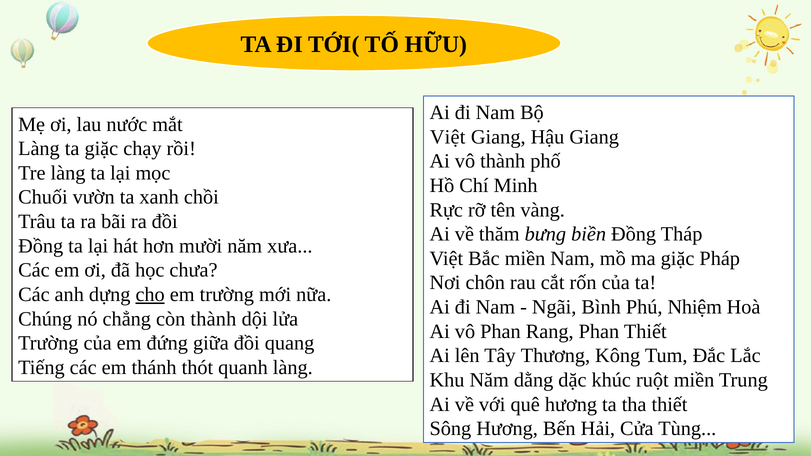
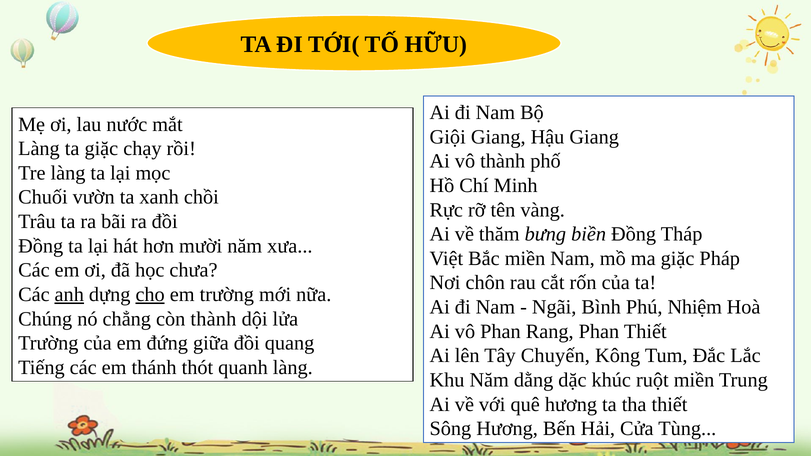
Việt at (448, 137): Việt -> Giội
anh underline: none -> present
Thương: Thương -> Chuyến
